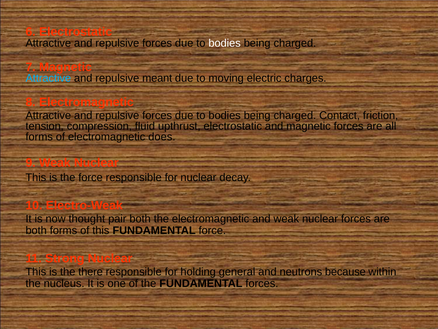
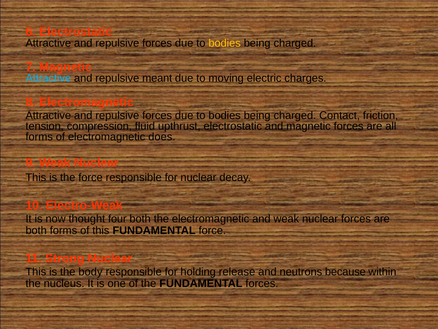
bodies at (225, 43) colour: white -> yellow
pair: pair -> four
there: there -> body
general: general -> release
